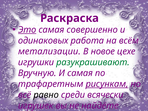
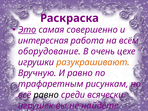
одинаковых at (43, 41): одинаковых -> интересная
метализации: метализации -> оборудование
новое: новое -> очень
разукрашивают colour: green -> orange
И самая: самая -> равно
рисункам underline: present -> none
